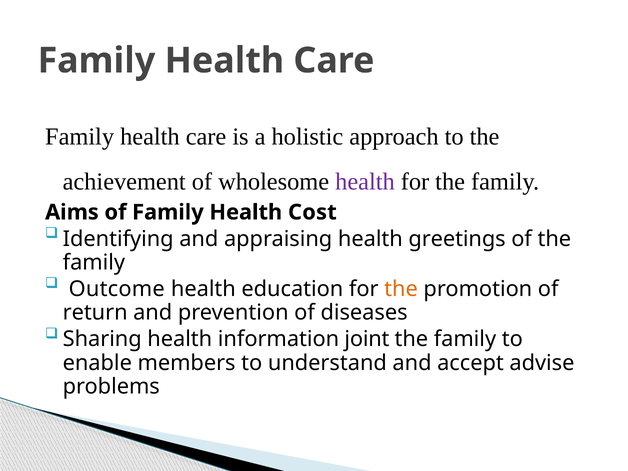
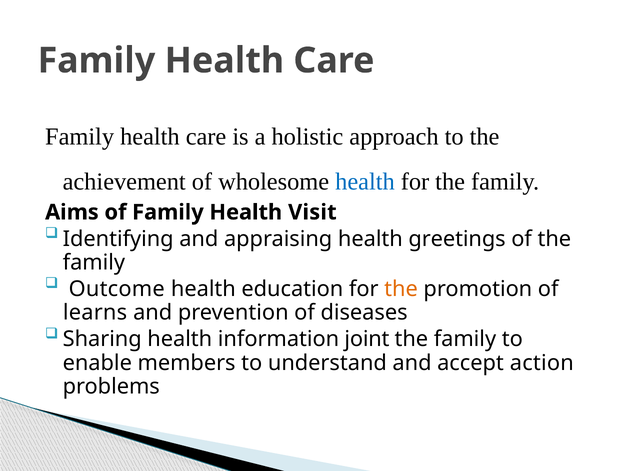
health at (365, 182) colour: purple -> blue
Cost: Cost -> Visit
return: return -> learns
advise: advise -> action
